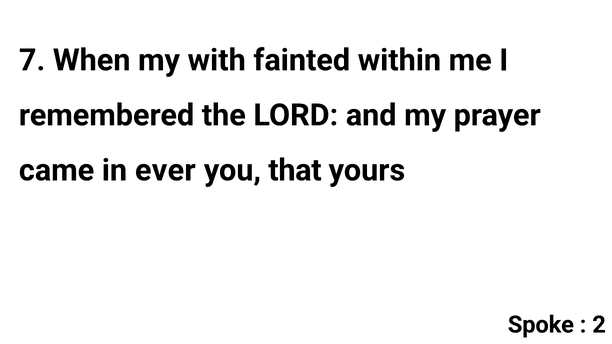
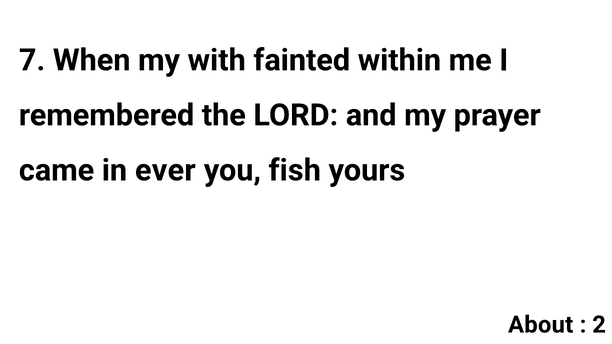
that: that -> fish
Spoke: Spoke -> About
